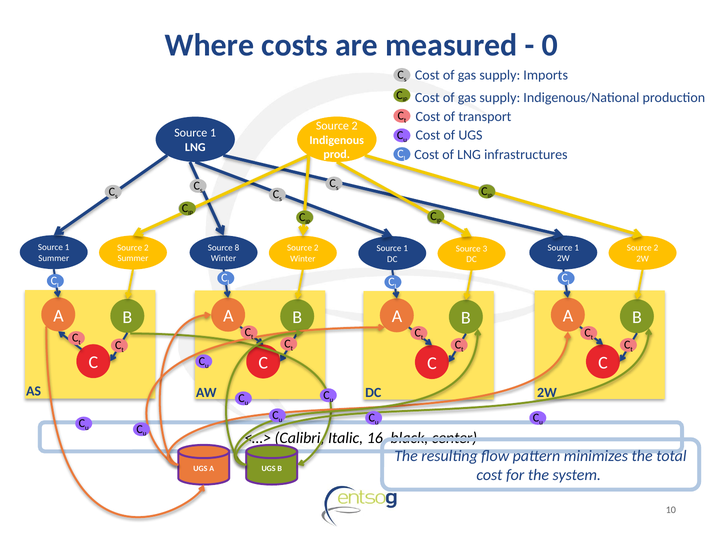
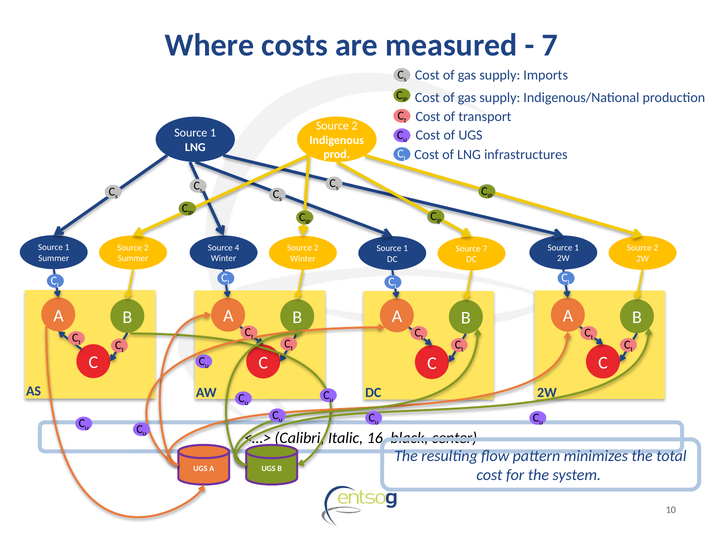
0 at (550, 45): 0 -> 7
8: 8 -> 4
Source 3: 3 -> 7
